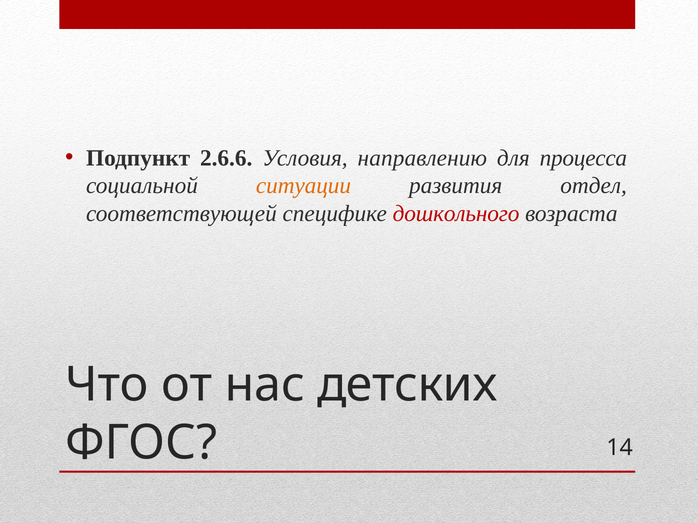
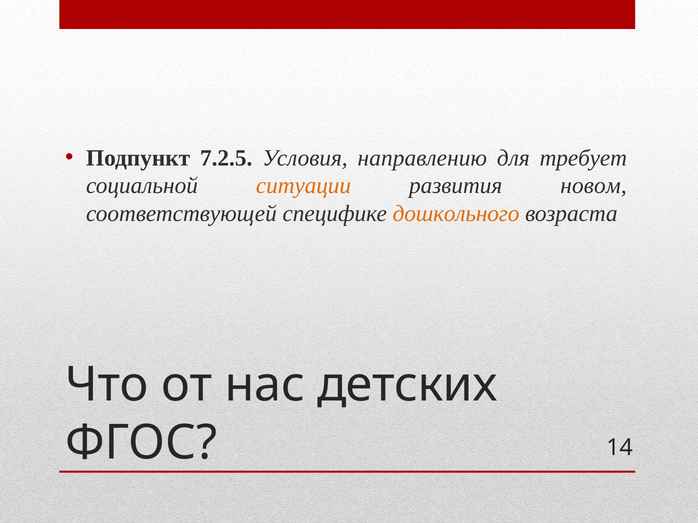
2.6.6: 2.6.6 -> 7.2.5
процесса: процесса -> требует
отдел: отдел -> новом
дошкольного colour: red -> orange
